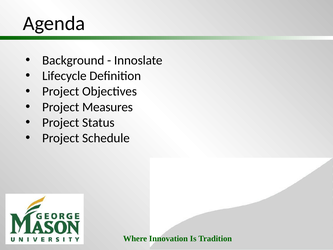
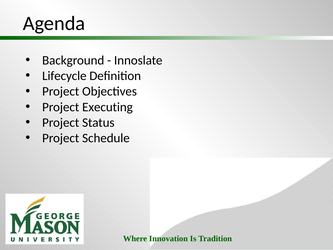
Measures: Measures -> Executing
